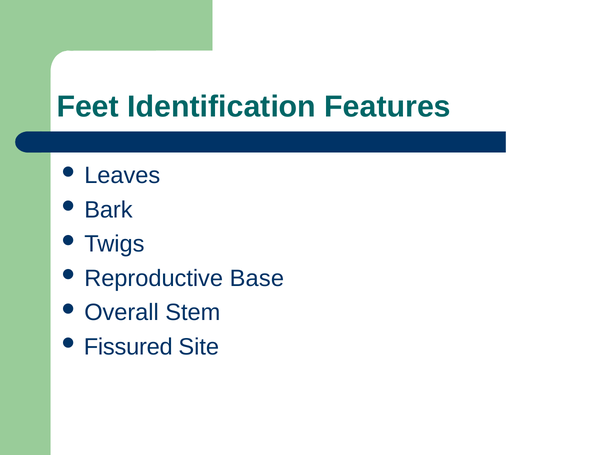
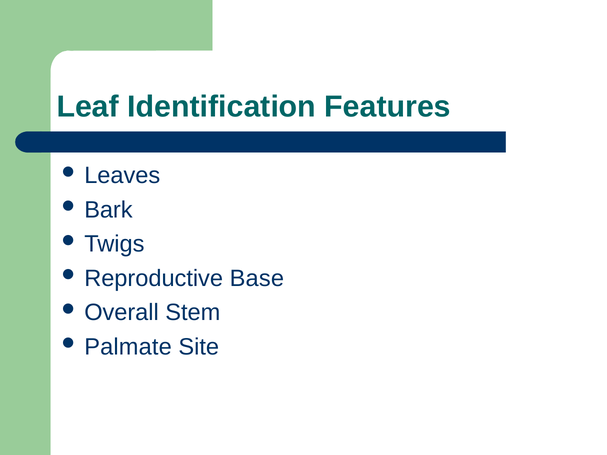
Feet: Feet -> Leaf
Fissured: Fissured -> Palmate
